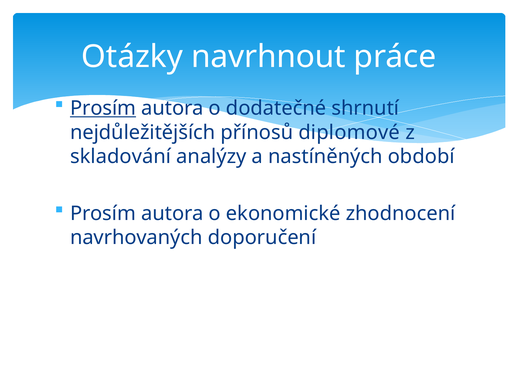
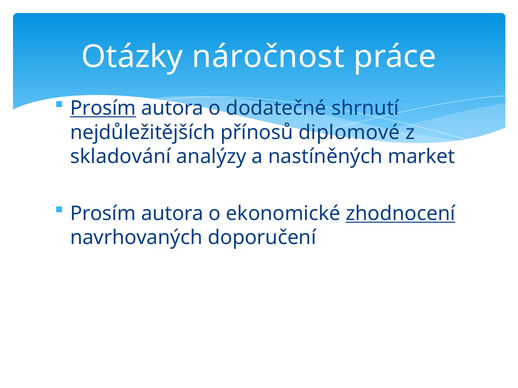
navrhnout: navrhnout -> náročnost
období: období -> market
zhodnocení underline: none -> present
